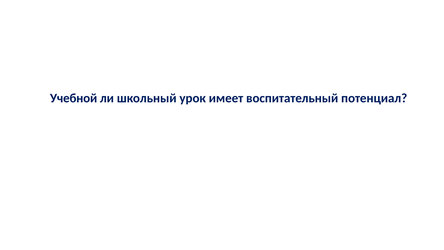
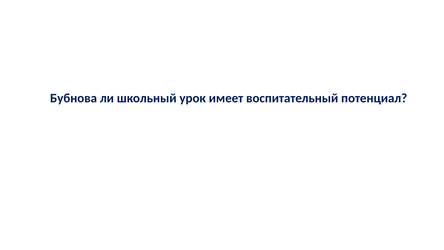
Учебной: Учебной -> Бубнова
